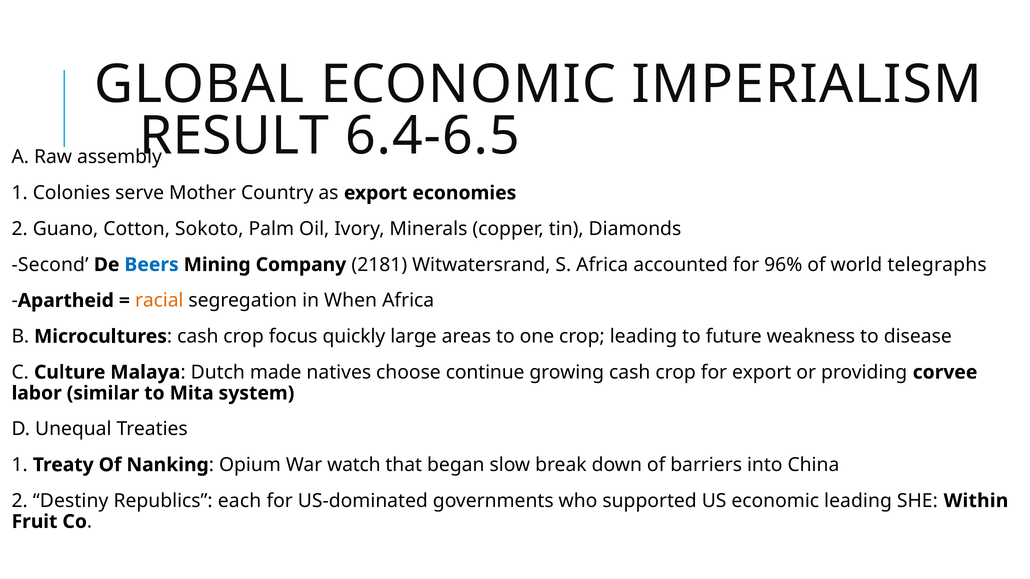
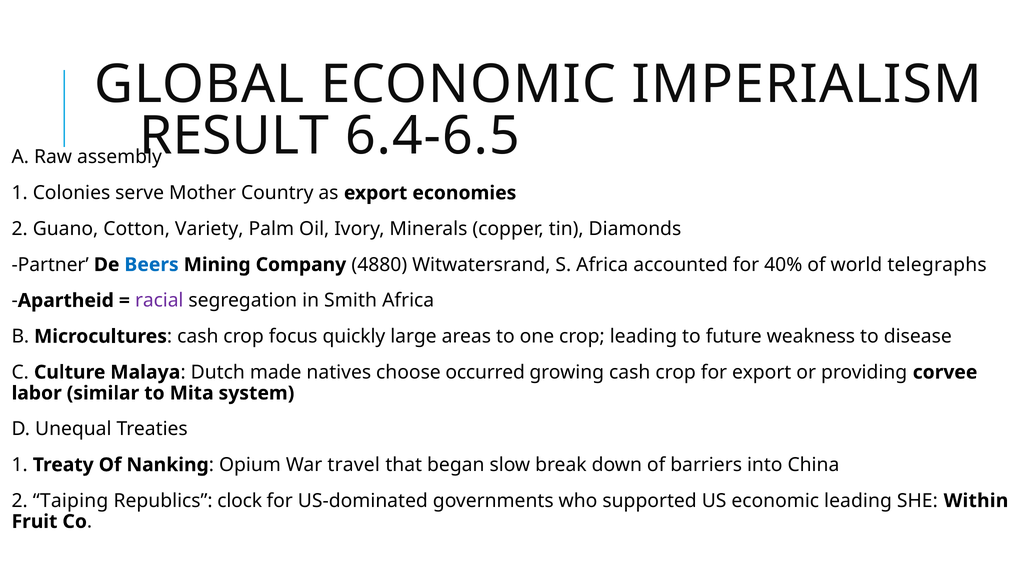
Sokoto: Sokoto -> Variety
Second: Second -> Partner
2181: 2181 -> 4880
96%: 96% -> 40%
racial colour: orange -> purple
When: When -> Smith
continue: continue -> occurred
watch: watch -> travel
Destiny: Destiny -> Taiping
each: each -> clock
